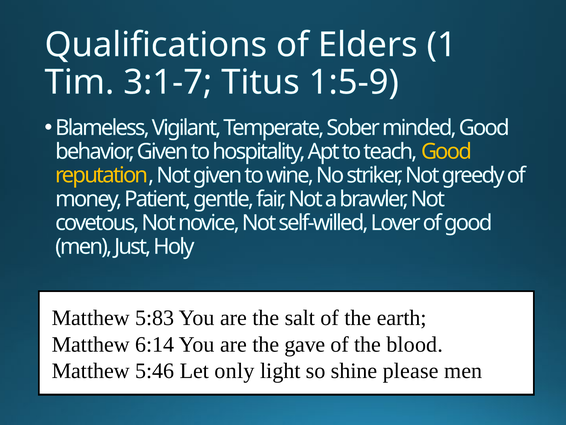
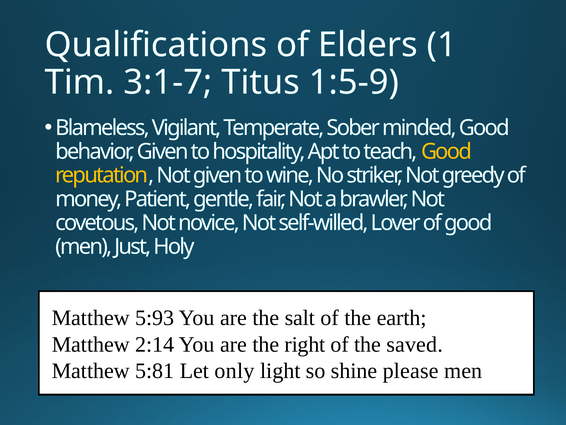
5:83: 5:83 -> 5:93
6:14: 6:14 -> 2:14
gave: gave -> right
blood: blood -> saved
5:46: 5:46 -> 5:81
